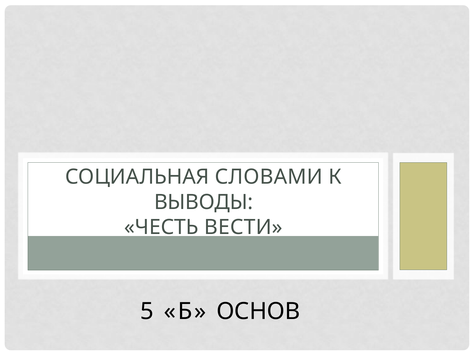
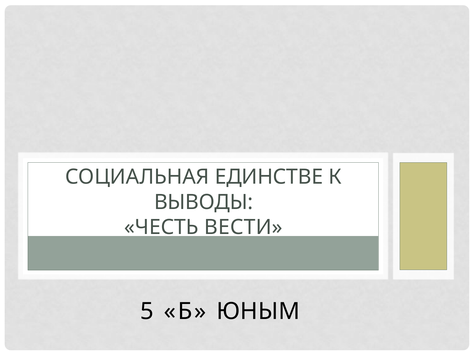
СЛОВАМИ: СЛОВАМИ -> ЕДИНСТВЕ
ОСНОВ: ОСНОВ -> ЮНЫМ
